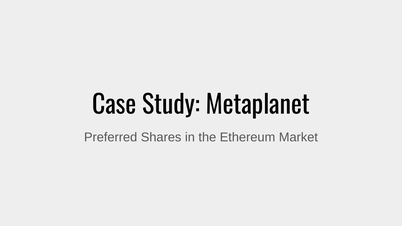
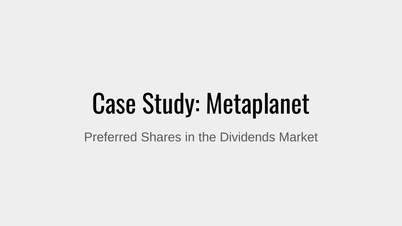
Ethereum: Ethereum -> Dividends
